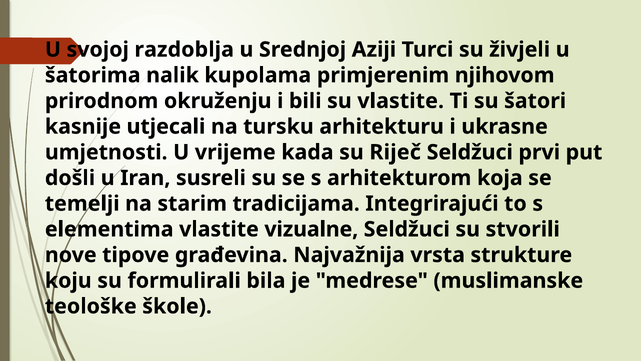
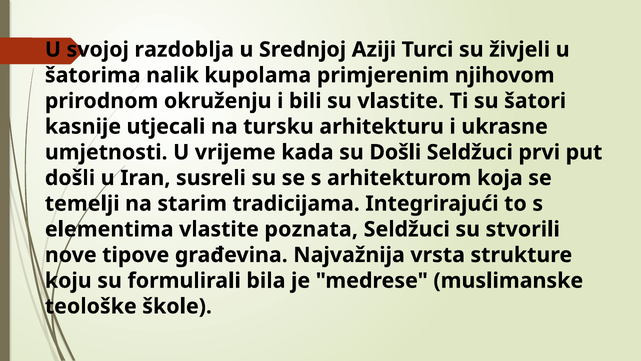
su Riječ: Riječ -> Došli
vizualne: vizualne -> poznata
